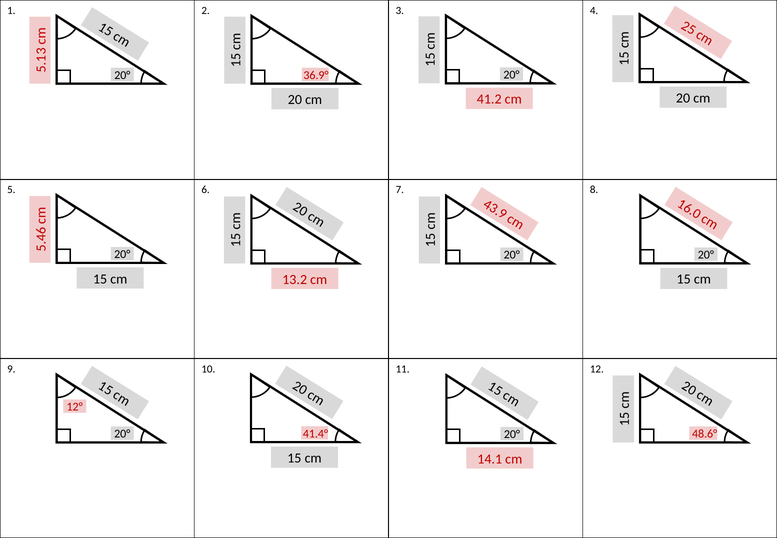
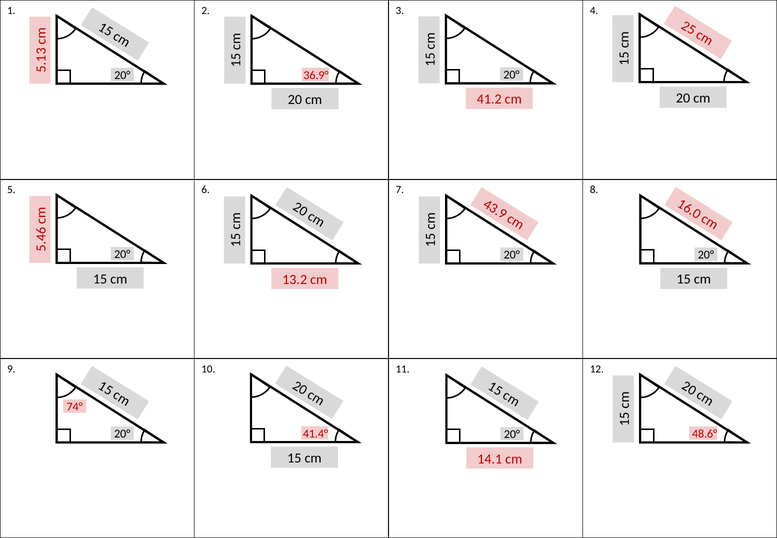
12°: 12° -> 74°
